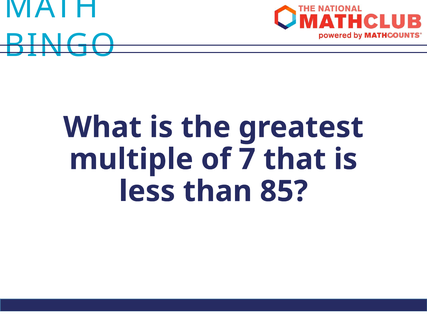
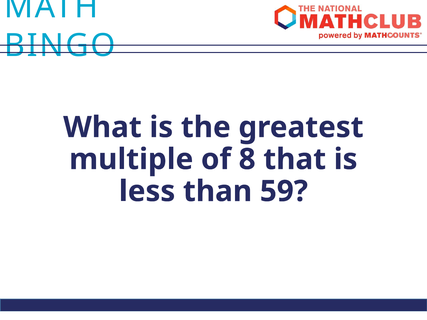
7: 7 -> 8
85: 85 -> 59
